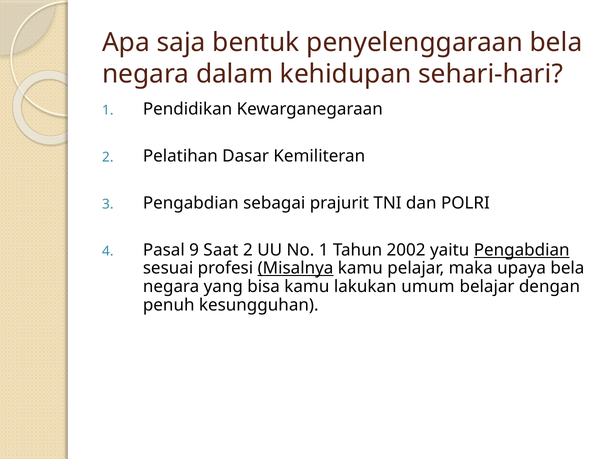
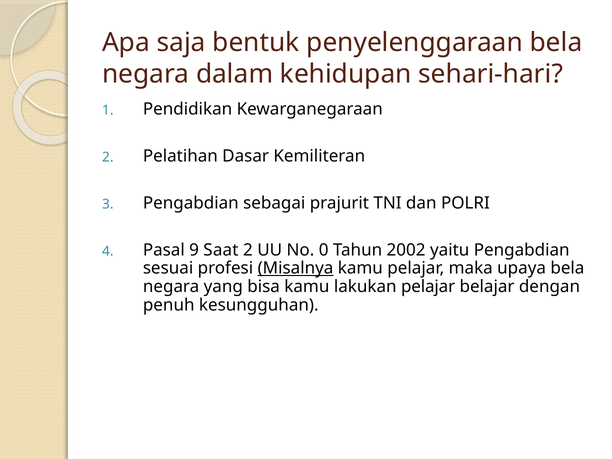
No 1: 1 -> 0
Pengabdian at (522, 250) underline: present -> none
lakukan umum: umum -> pelajar
